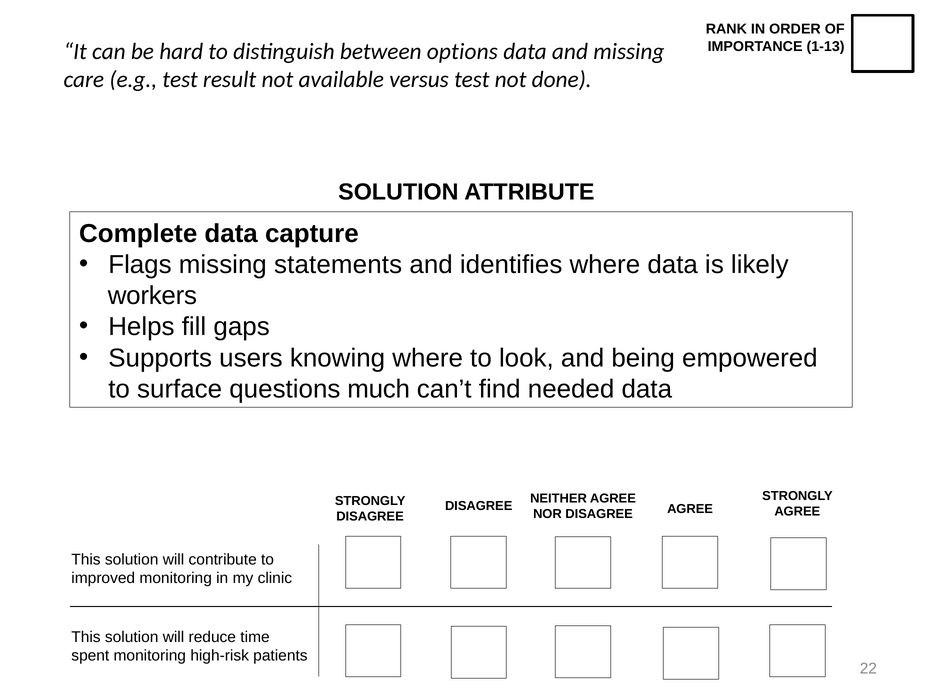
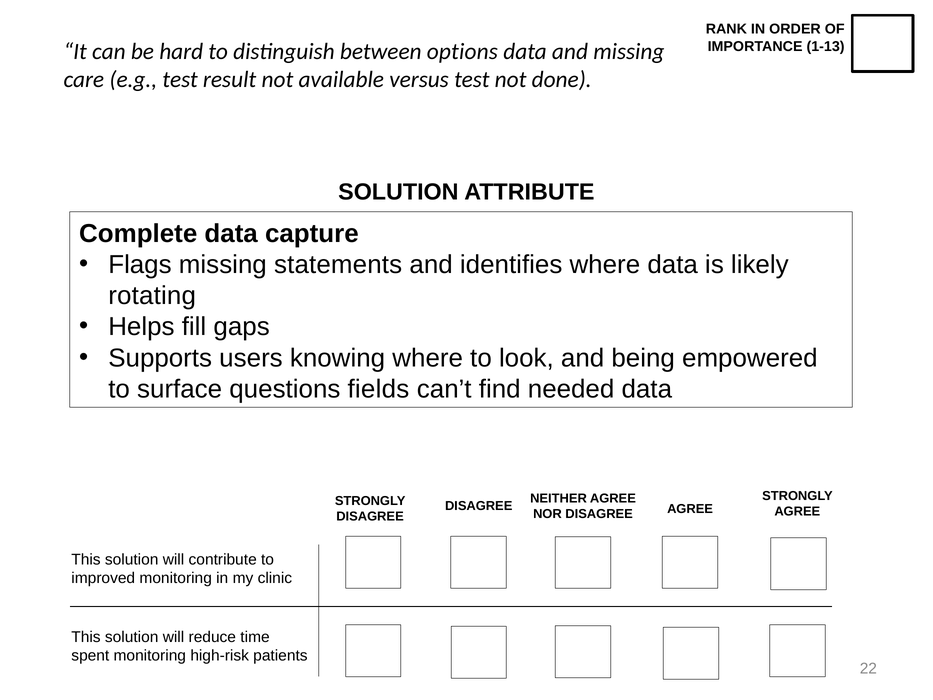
workers: workers -> rotating
much: much -> fields
